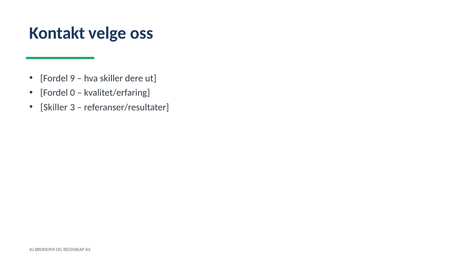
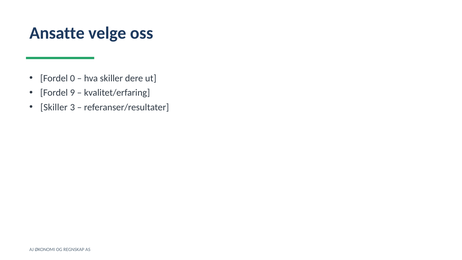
Kontakt: Kontakt -> Ansatte
9: 9 -> 0
0: 0 -> 9
